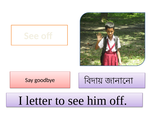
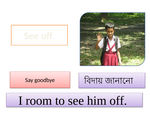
letter: letter -> room
